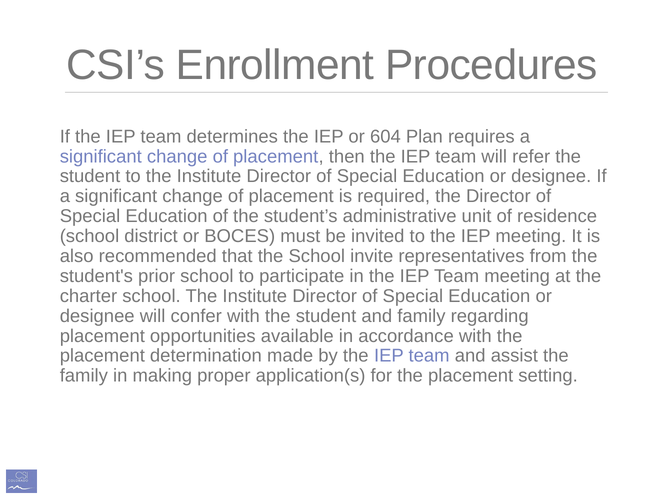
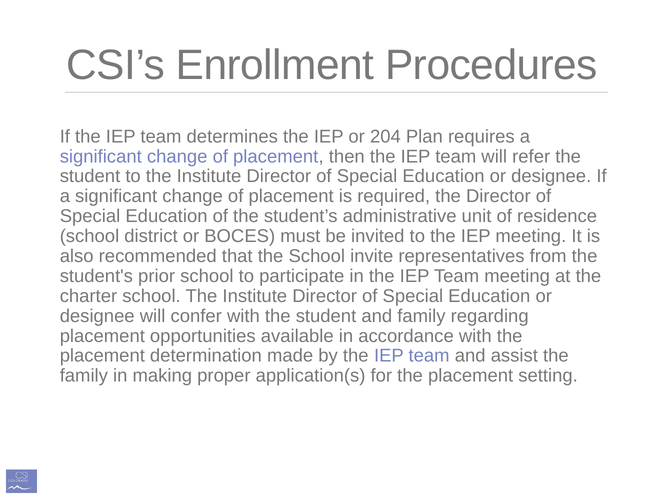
604: 604 -> 204
